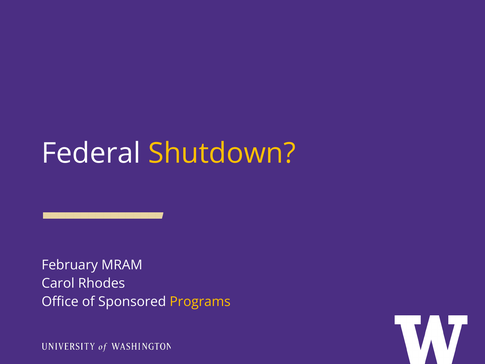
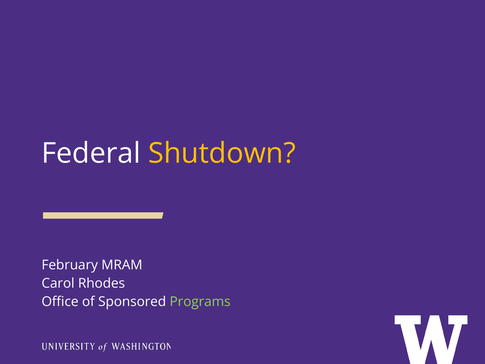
Programs colour: yellow -> light green
